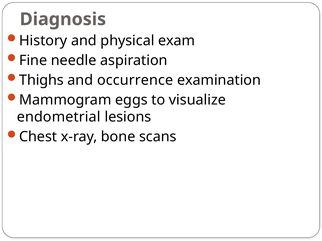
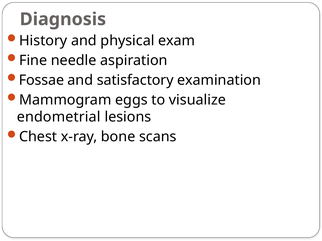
Thighs: Thighs -> Fossae
occurrence: occurrence -> satisfactory
